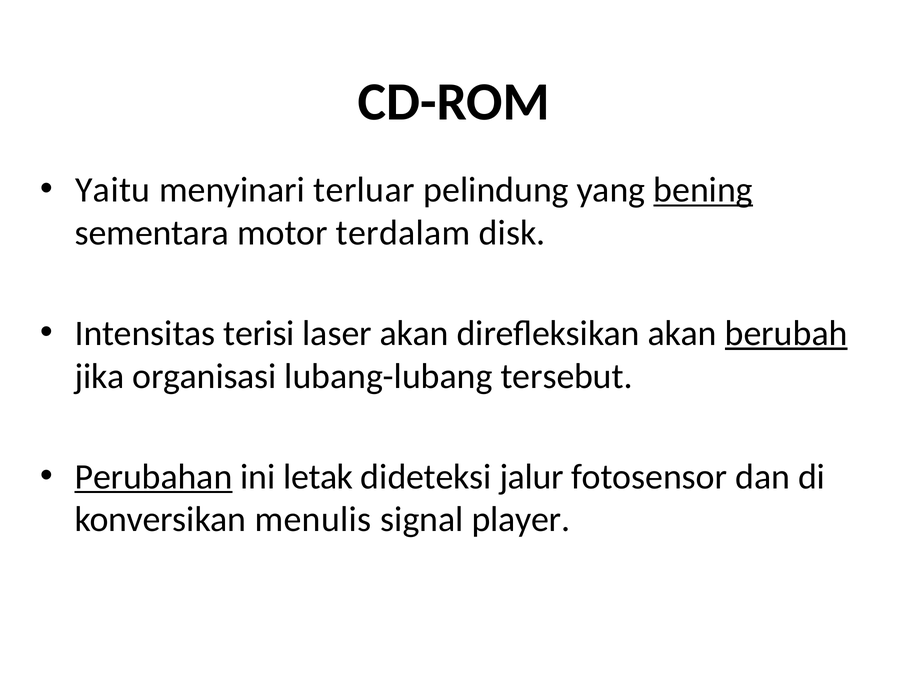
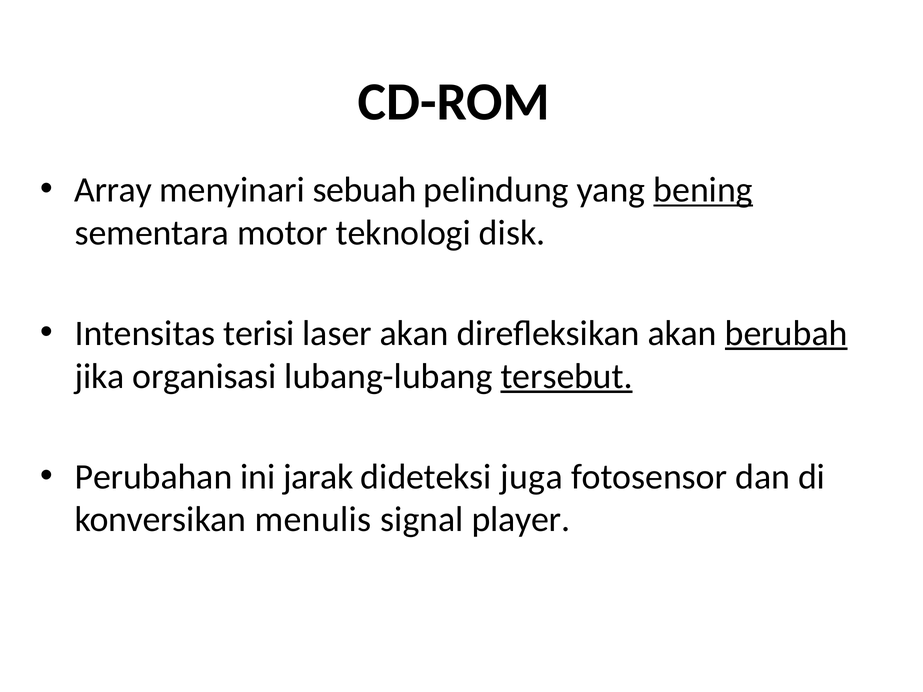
Yaitu: Yaitu -> Array
terluar: terluar -> sebuah
terdalam: terdalam -> teknologi
tersebut underline: none -> present
Perubahan underline: present -> none
letak: letak -> jarak
jalur: jalur -> juga
